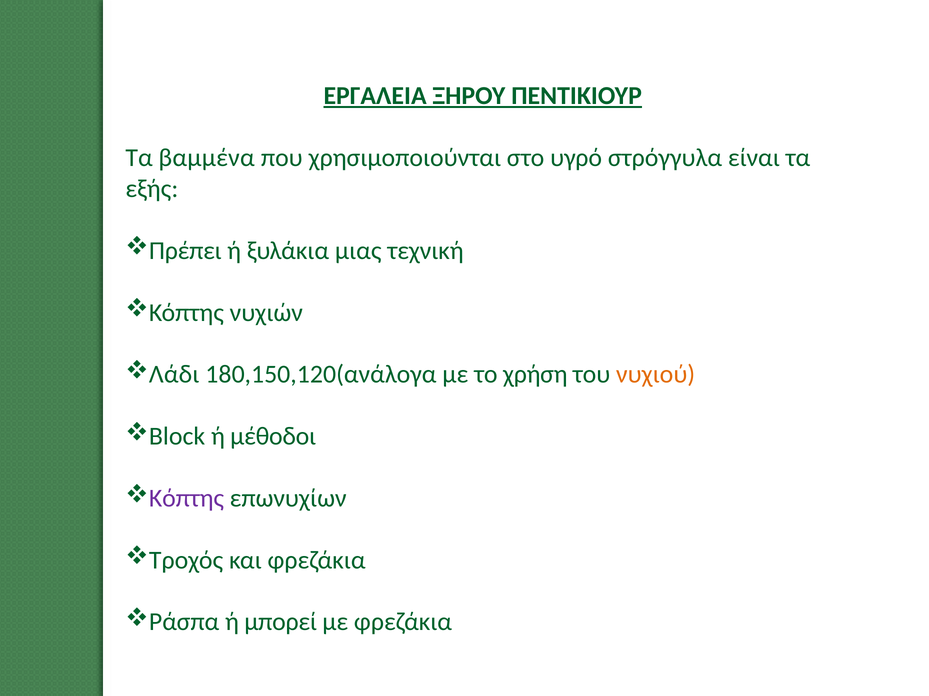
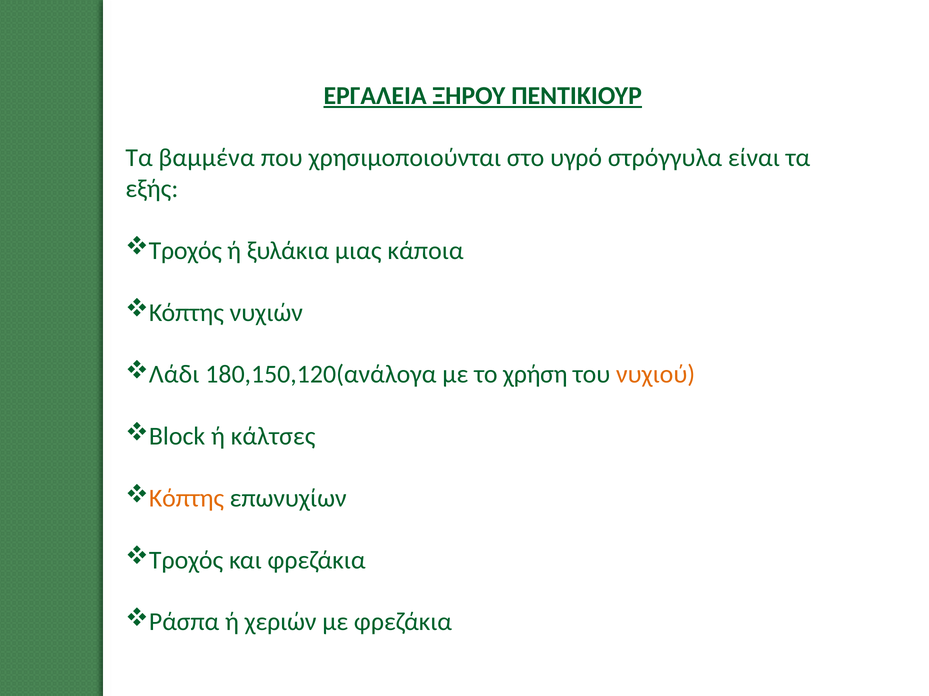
Πρέπει at (185, 251): Πρέπει -> Τροχός
τεχνική: τεχνική -> κάποια
μέθοδοι: μέθοδοι -> κάλτσες
Κόπτης at (187, 499) colour: purple -> orange
μπορεί: μπορεί -> χεριών
